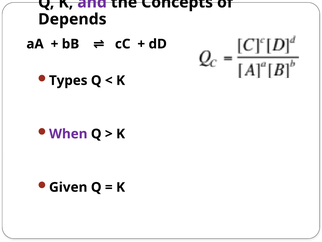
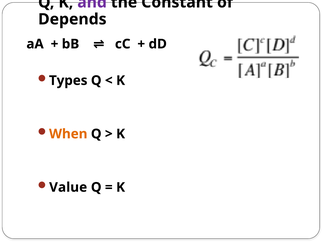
Concepts: Concepts -> Constant
When colour: purple -> orange
Given: Given -> Value
